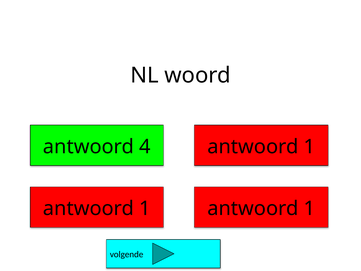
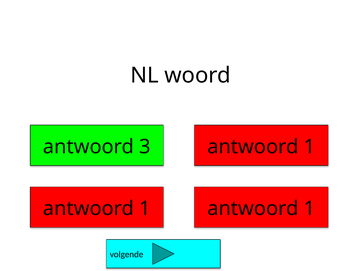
4: 4 -> 3
